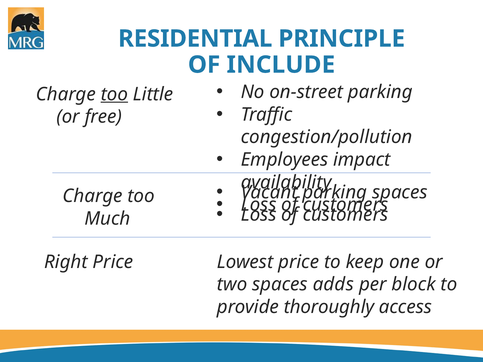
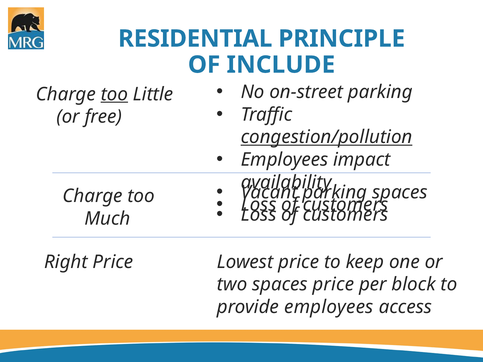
congestion/pollution underline: none -> present
spaces adds: adds -> price
provide thoroughly: thoroughly -> employees
